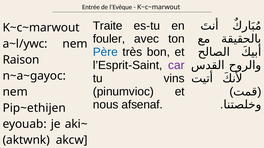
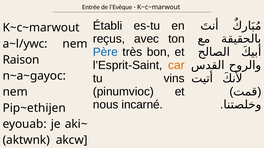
Traite: Traite -> Établi
fouler: fouler -> reçus
car colour: purple -> orange
afsenaf: afsenaf -> incarné
